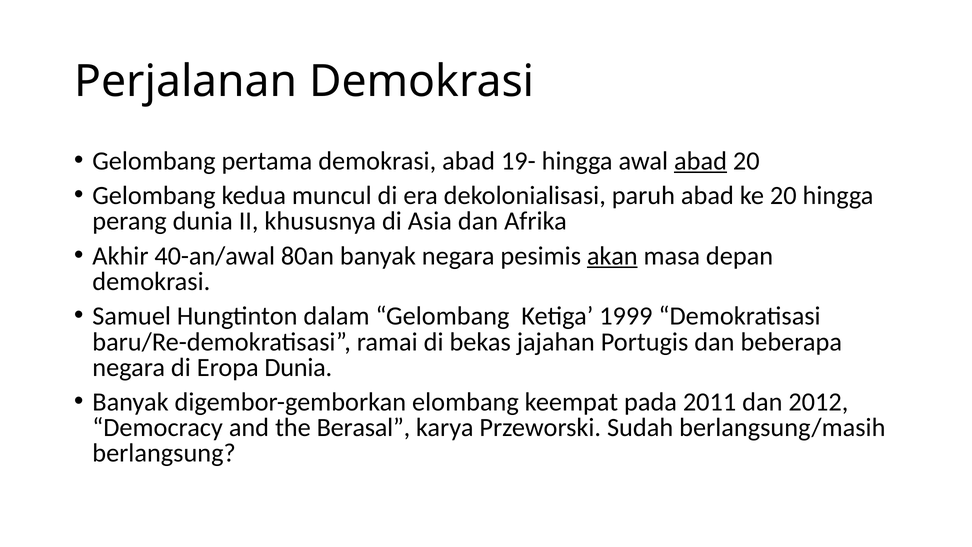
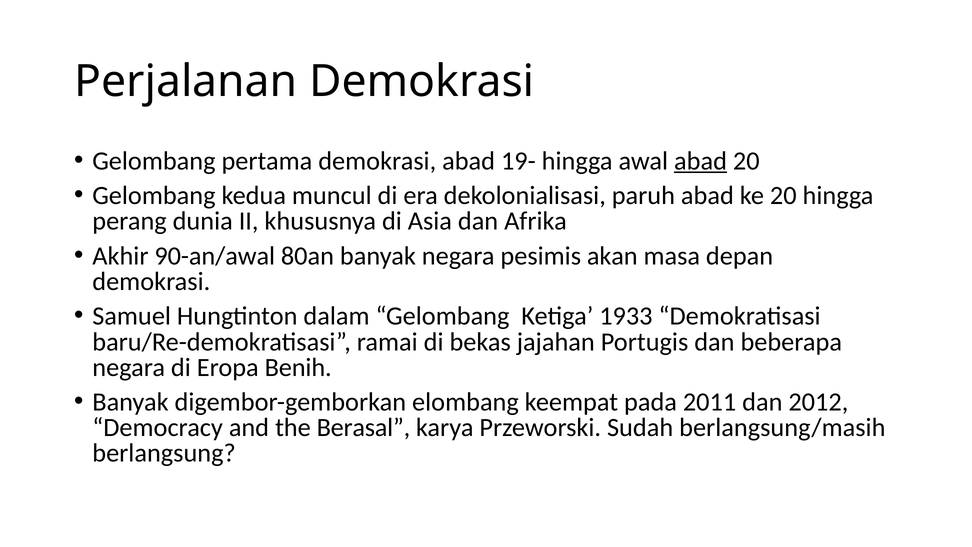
40-an/awal: 40-an/awal -> 90-an/awal
akan underline: present -> none
1999: 1999 -> 1933
Eropa Dunia: Dunia -> Benih
